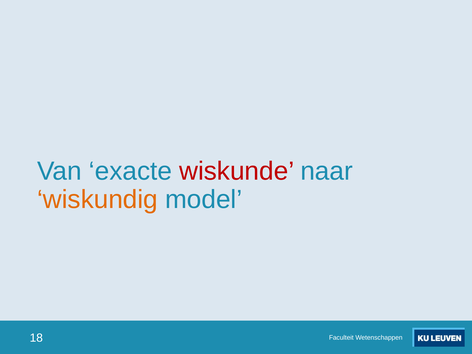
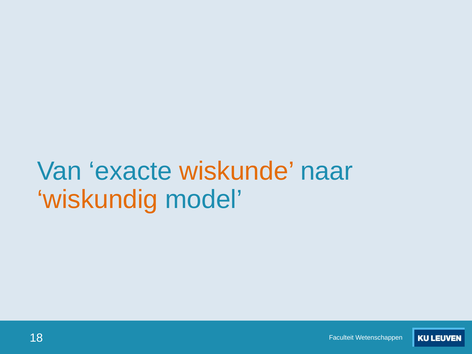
wiskunde colour: red -> orange
